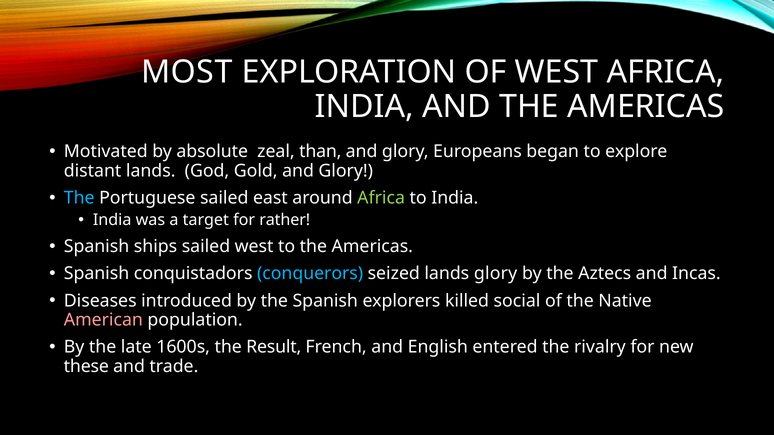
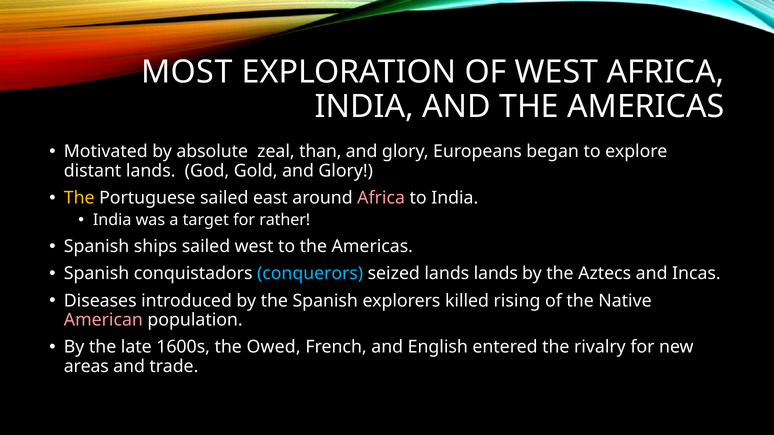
The at (79, 198) colour: light blue -> yellow
Africa at (381, 198) colour: light green -> pink
lands glory: glory -> lands
social: social -> rising
Result: Result -> Owed
these: these -> areas
